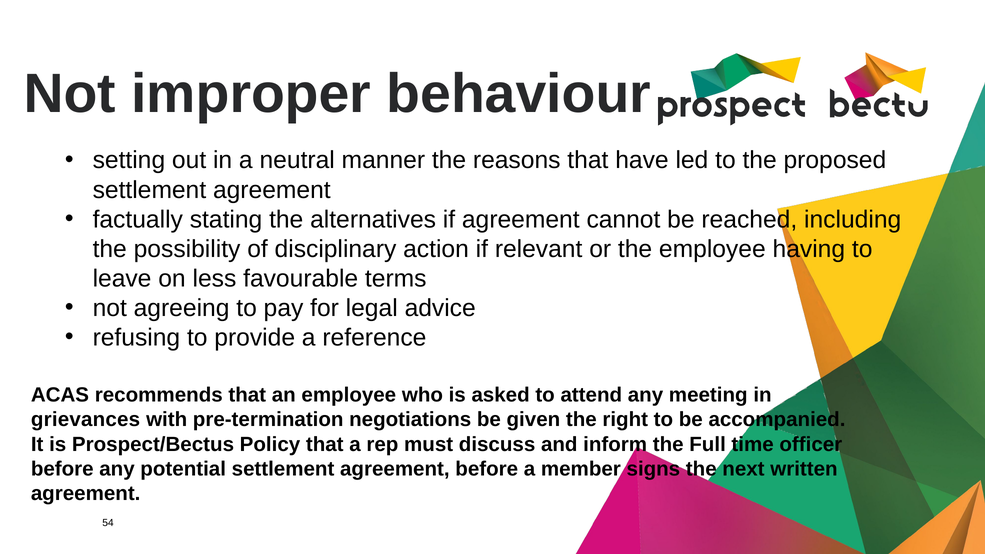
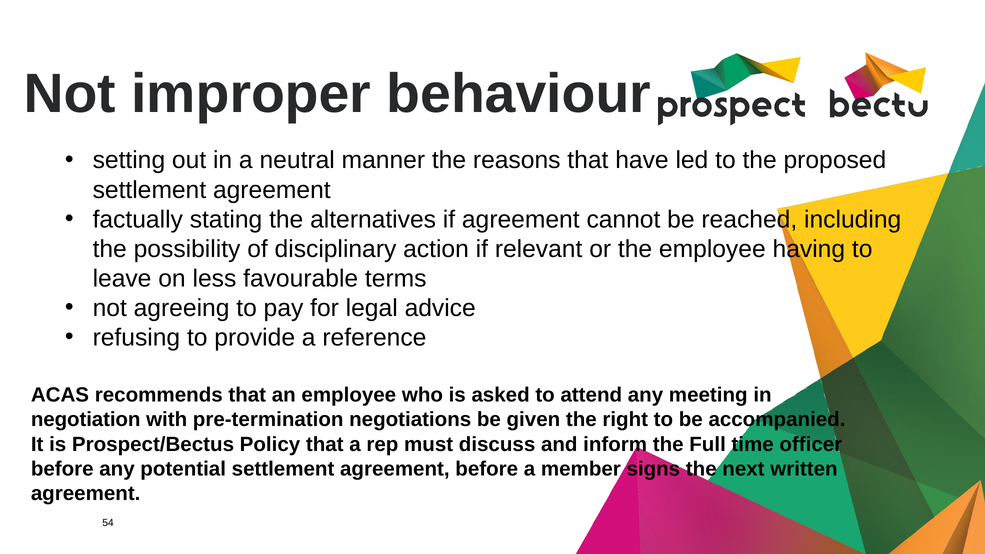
grievances: grievances -> negotiation
